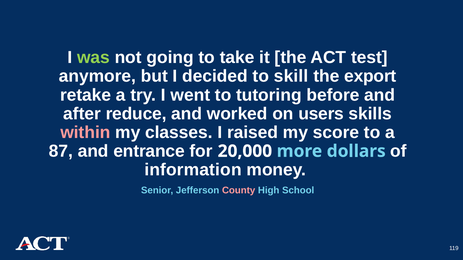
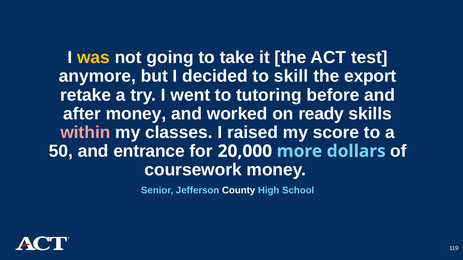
was colour: light green -> yellow
after reduce: reduce -> money
users: users -> ready
87: 87 -> 50
information: information -> coursework
County colour: pink -> white
